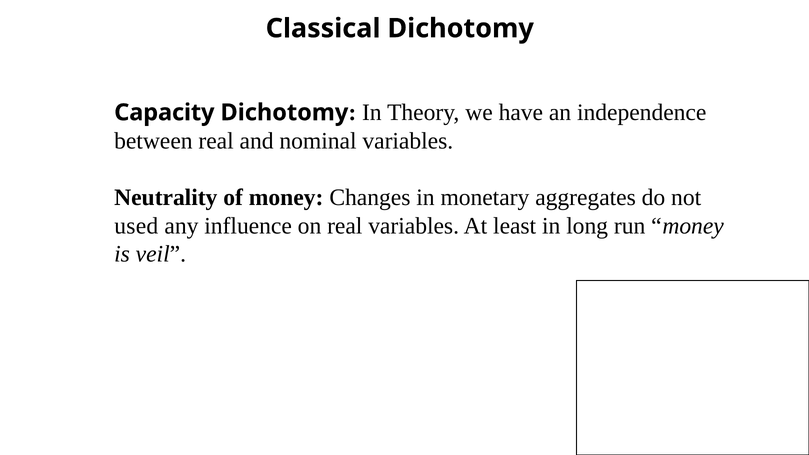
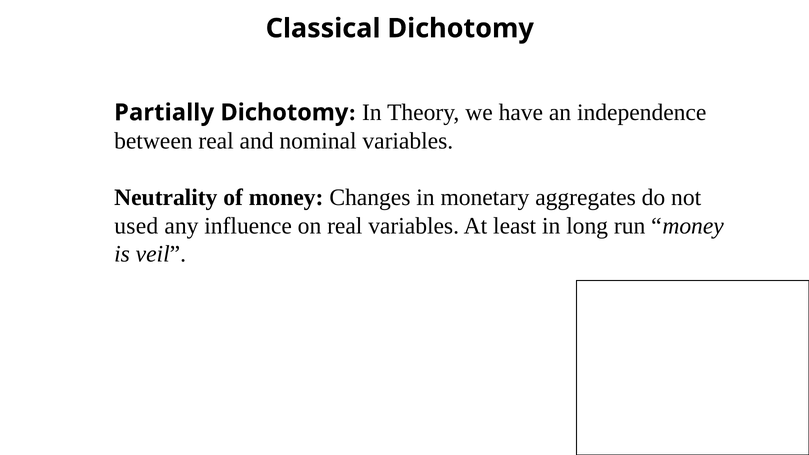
Capacity: Capacity -> Partially
